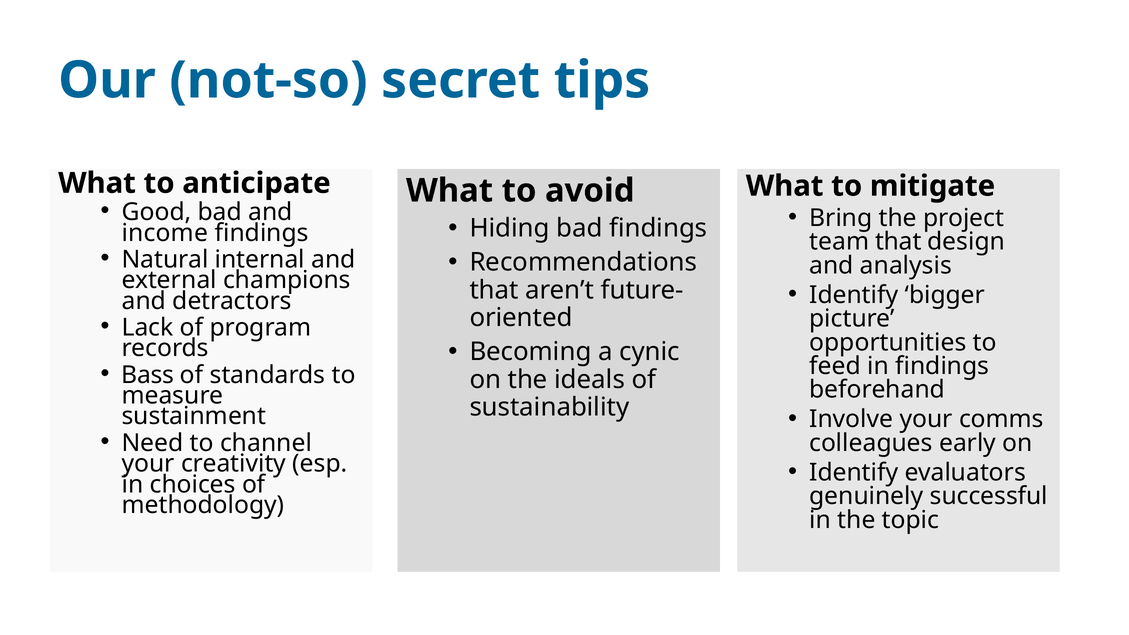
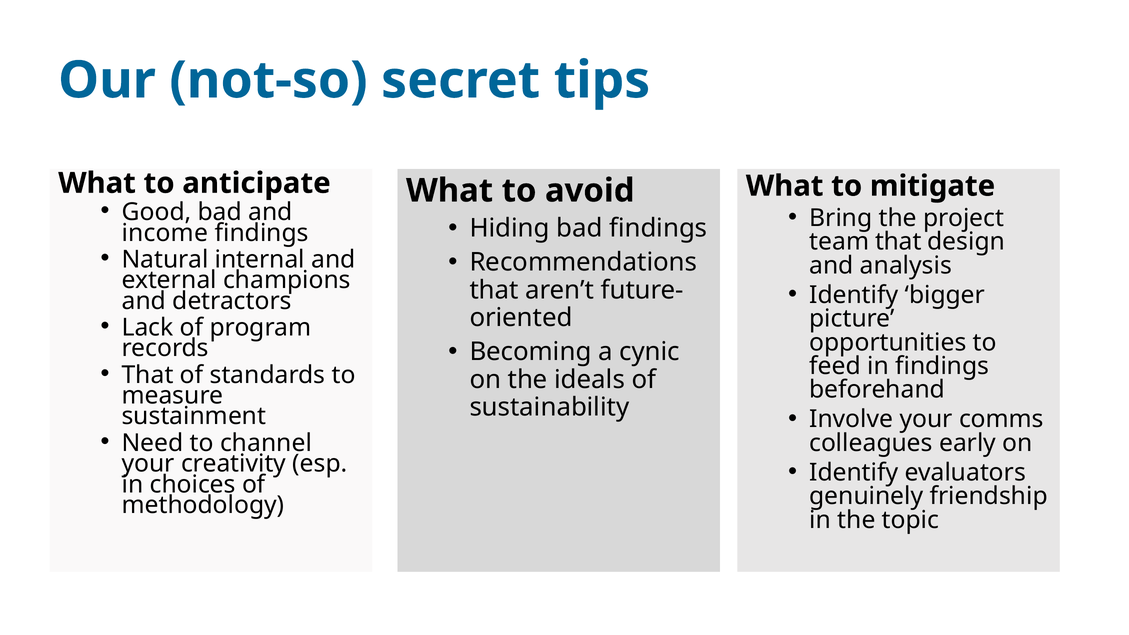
Bass at (148, 375): Bass -> That
successful: successful -> friendship
